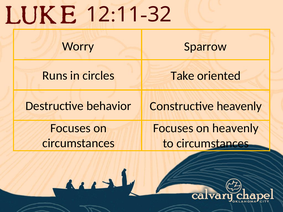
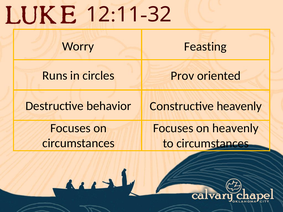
Sparrow: Sparrow -> Feasting
Take: Take -> Prov
